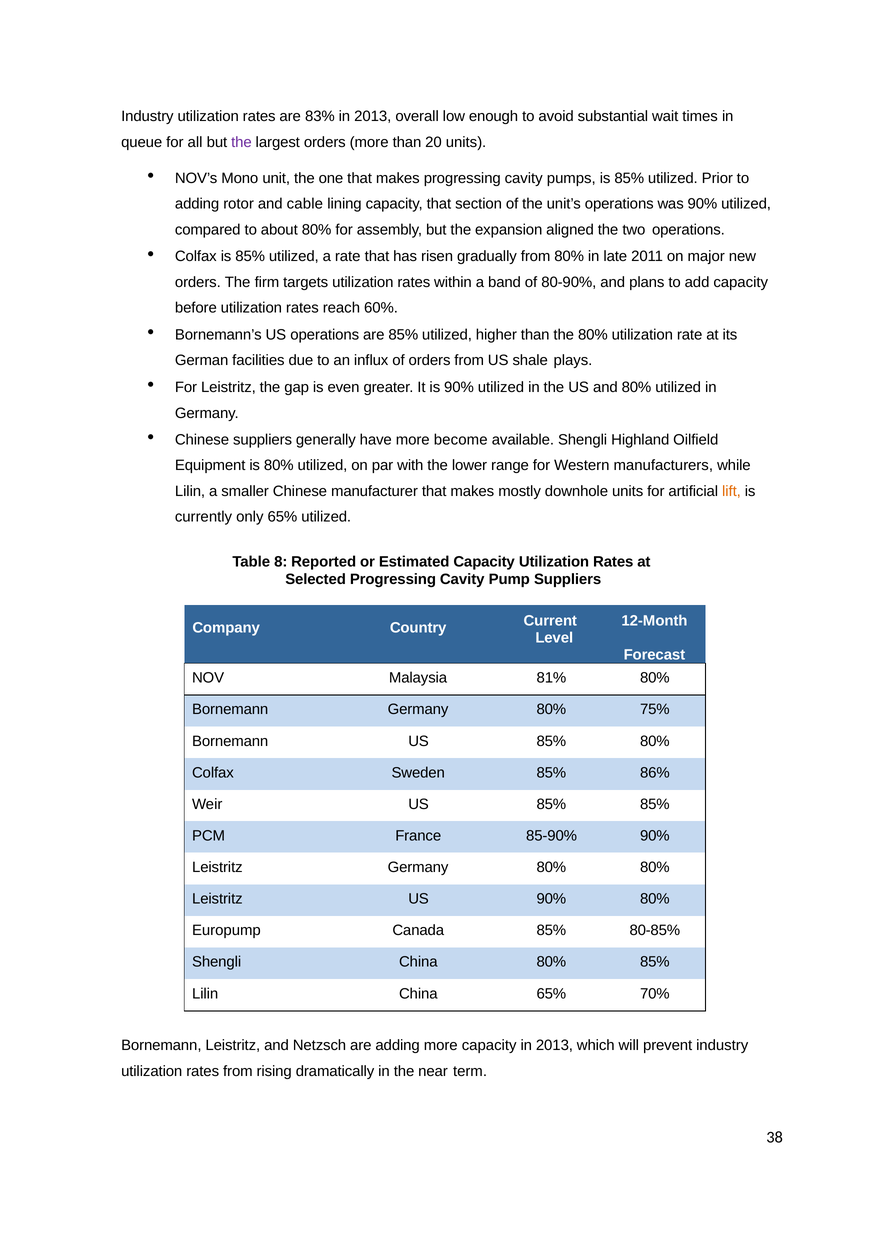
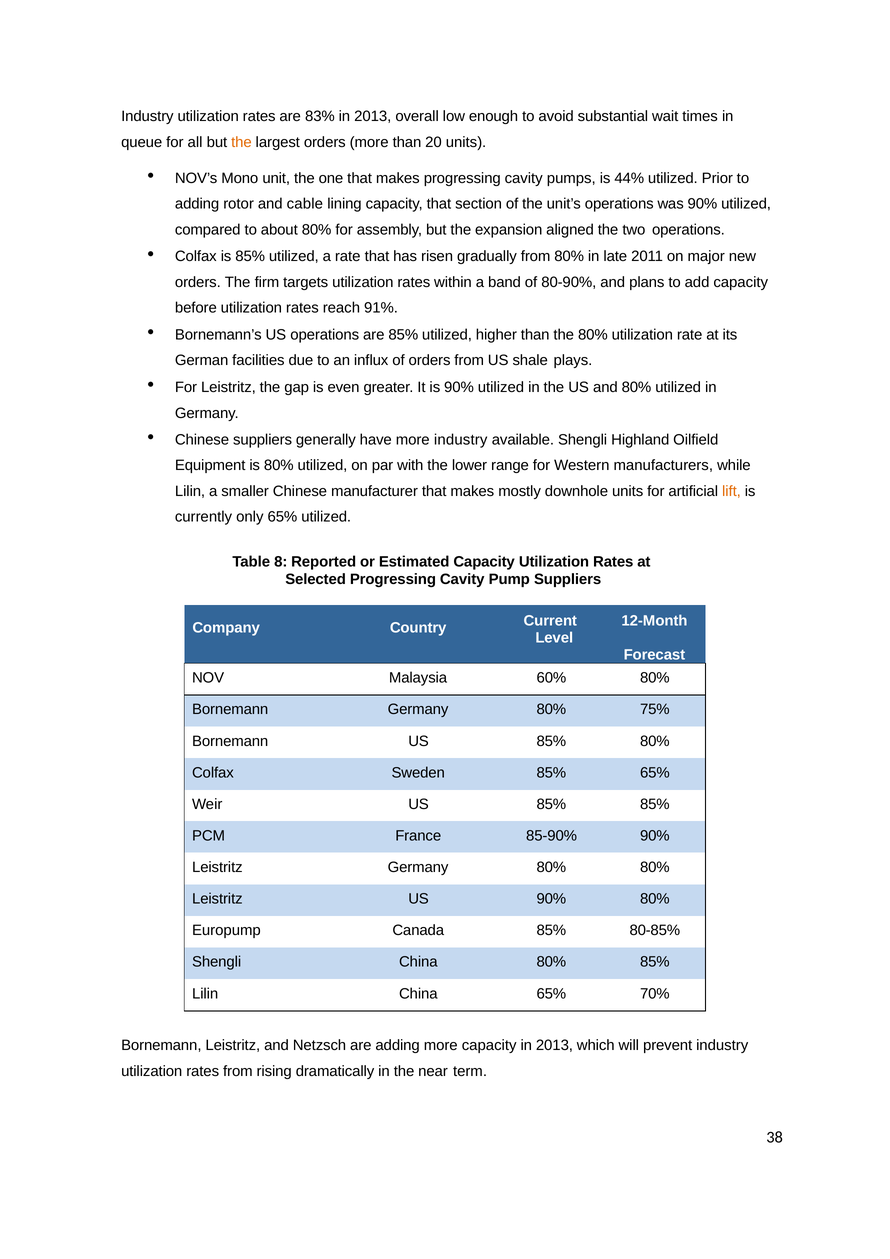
the at (241, 142) colour: purple -> orange
pumps is 85%: 85% -> 44%
60%: 60% -> 91%
more become: become -> industry
81%: 81% -> 60%
85% 86%: 86% -> 65%
